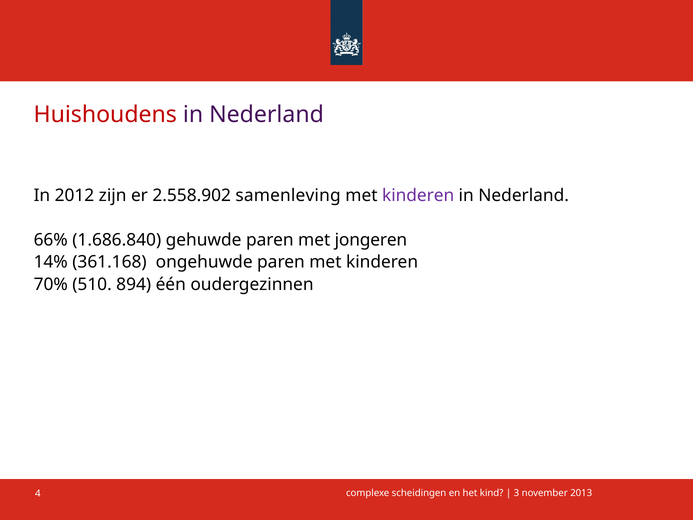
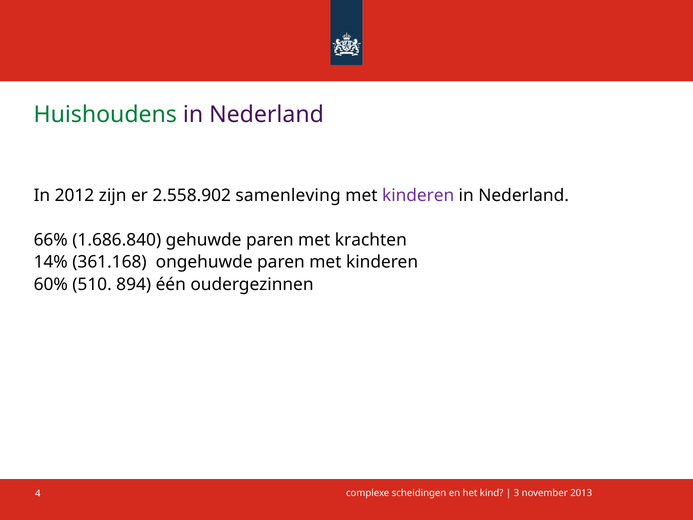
Huishoudens colour: red -> green
jongeren: jongeren -> krachten
70%: 70% -> 60%
